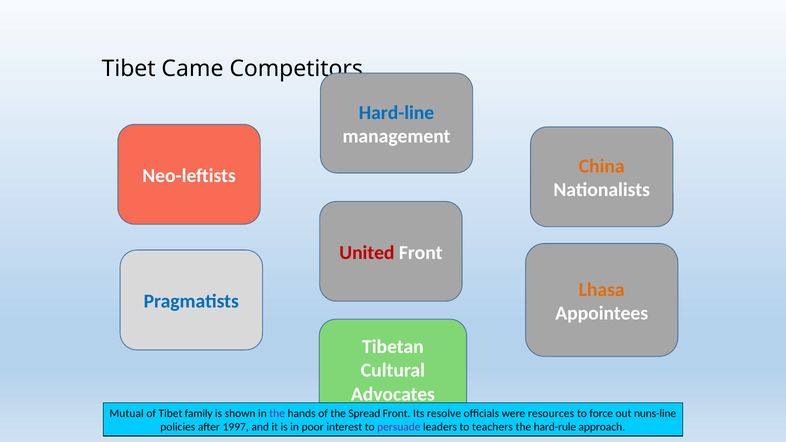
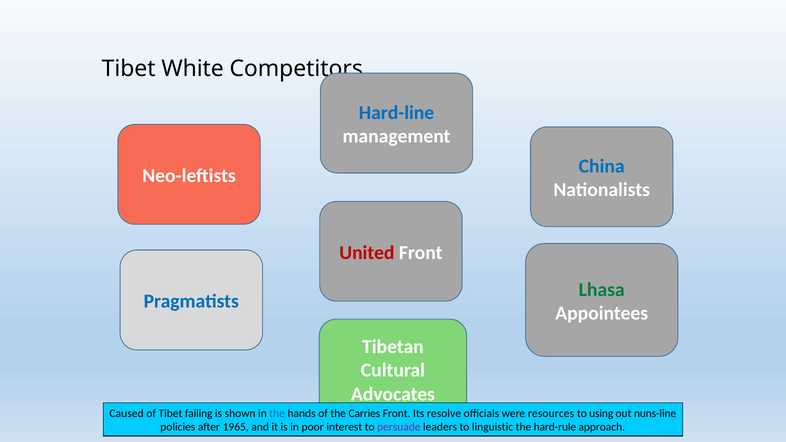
Came: Came -> White
China colour: orange -> blue
Lhasa colour: orange -> green
Mutual: Mutual -> Caused
family: family -> failing
the at (277, 413) colour: purple -> blue
Spread: Spread -> Carries
force: force -> using
1997: 1997 -> 1965
teachers: teachers -> linguistic
